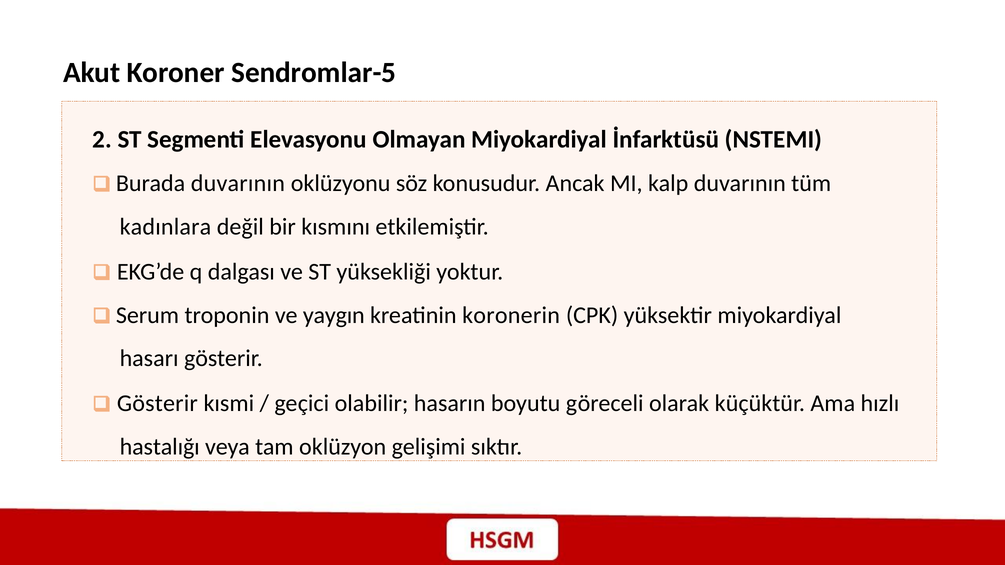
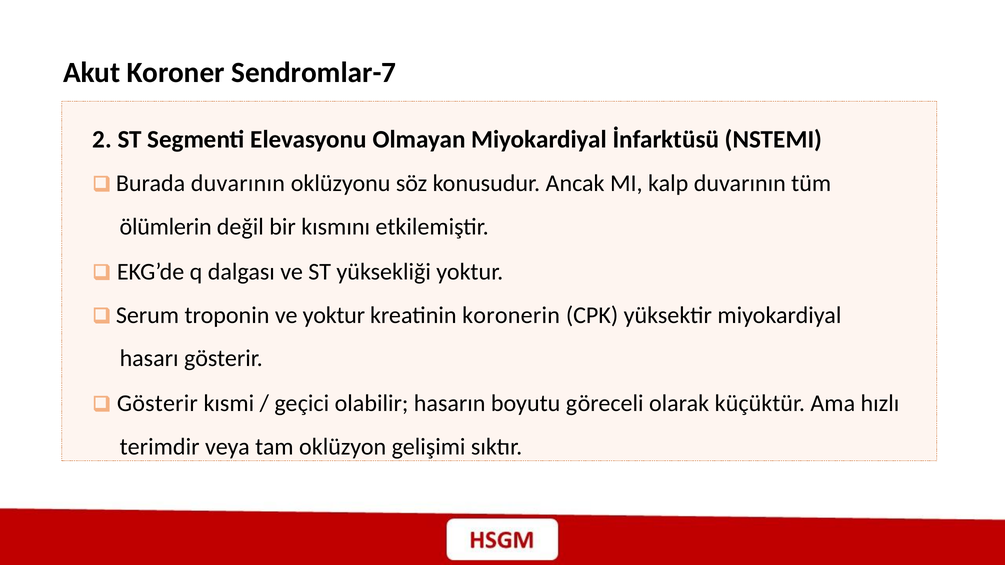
Sendromlar-5: Sendromlar-5 -> Sendromlar-7
kadınlara: kadınlara -> ölümlerin
ve yaygın: yaygın -> yoktur
hastalığı: hastalığı -> terimdir
